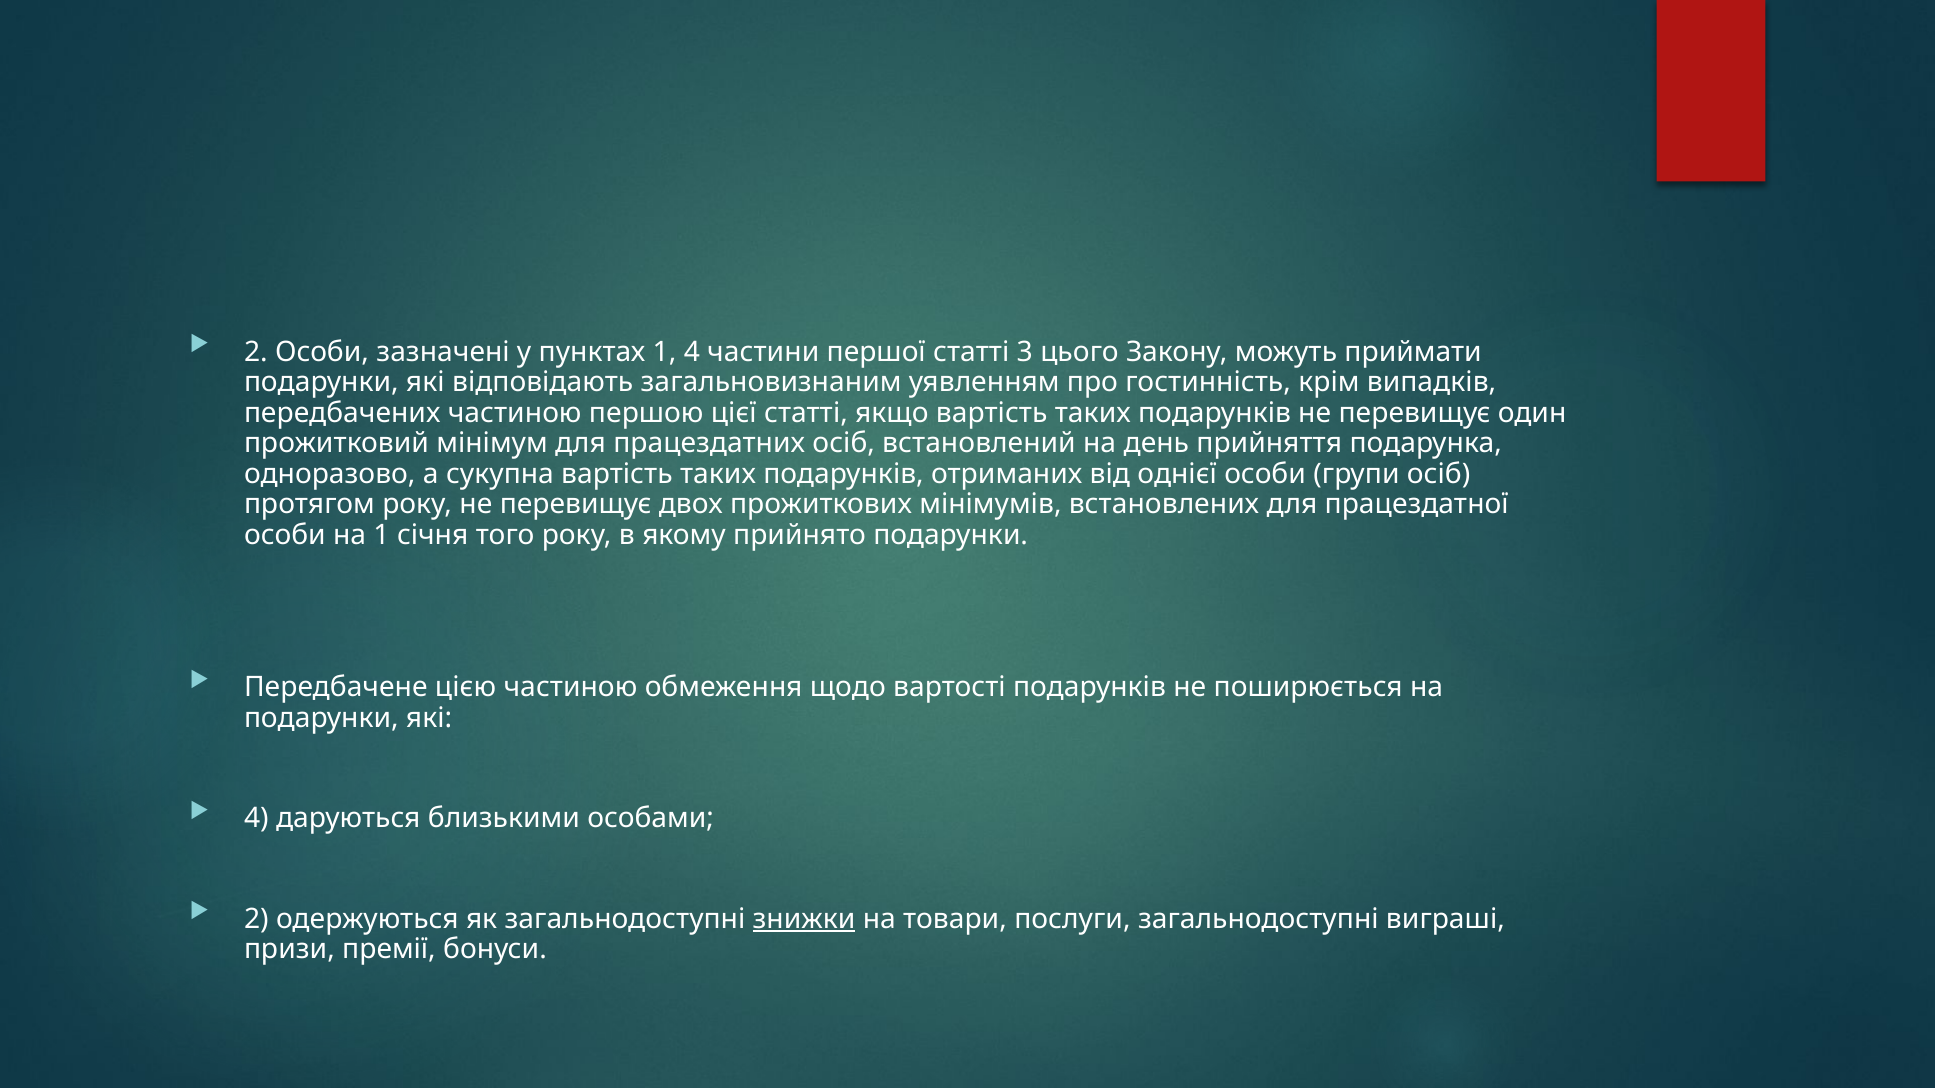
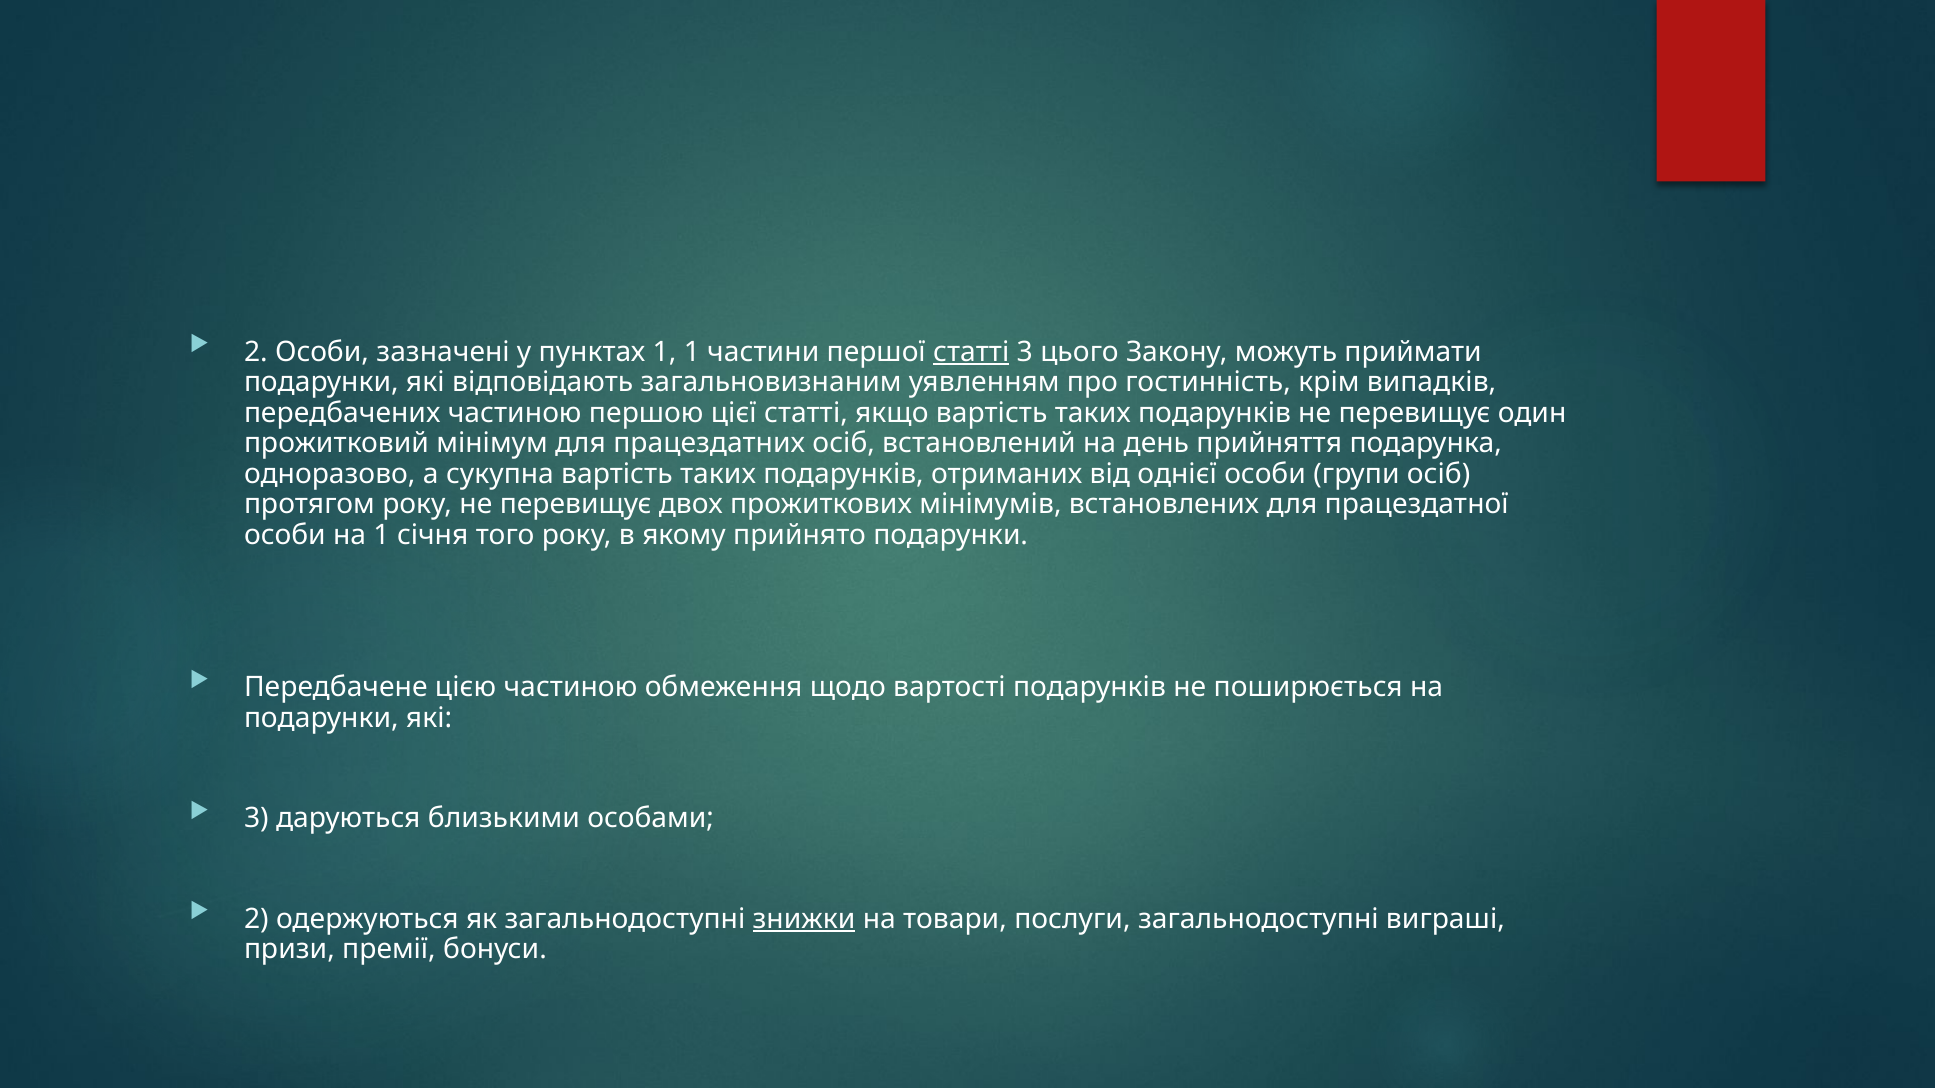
1 4: 4 -> 1
статті at (971, 352) underline: none -> present
4 at (256, 819): 4 -> 3
